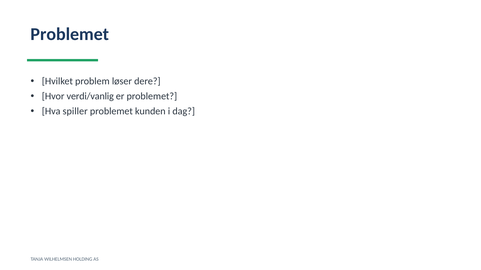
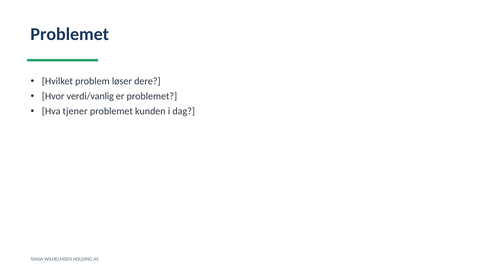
spiller: spiller -> tjener
